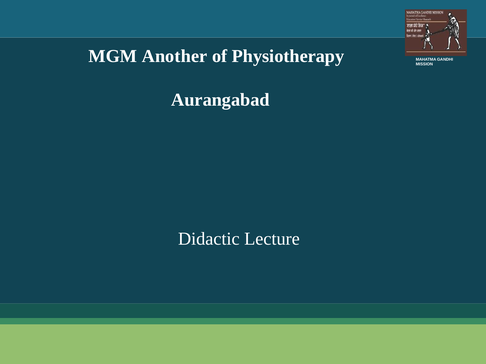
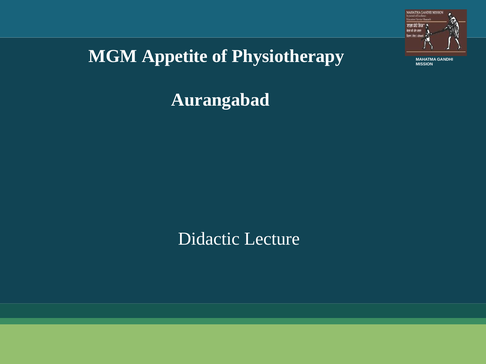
Another: Another -> Appetite
